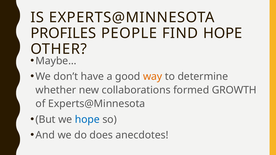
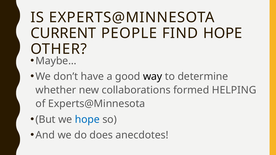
PROFILES: PROFILES -> CURRENT
way colour: orange -> black
GROWTH: GROWTH -> HELPING
